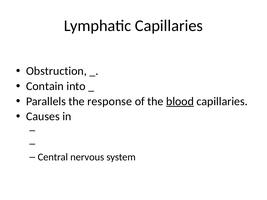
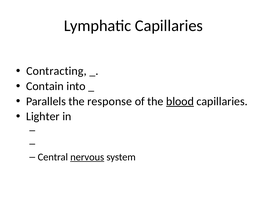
Obstruction: Obstruction -> Contracting
Causes: Causes -> Lighter
nervous underline: none -> present
